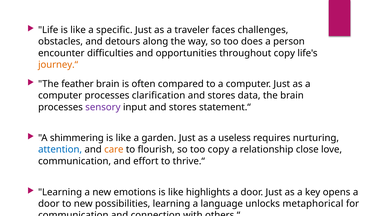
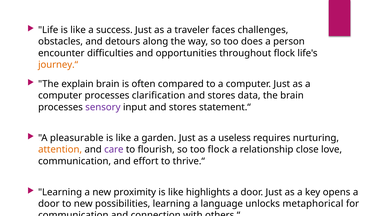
specific: specific -> success
throughout copy: copy -> flock
feather: feather -> explain
shimmering: shimmering -> pleasurable
attention colour: blue -> orange
care colour: orange -> purple
too copy: copy -> flock
emotions: emotions -> proximity
